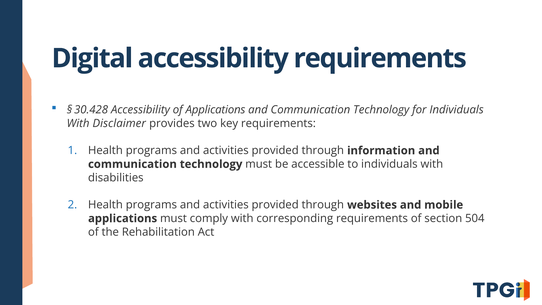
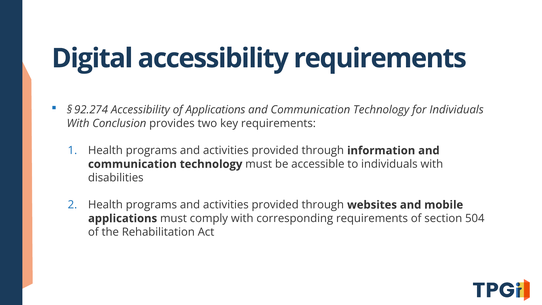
30.428: 30.428 -> 92.274
Disclaimer: Disclaimer -> Conclusion
